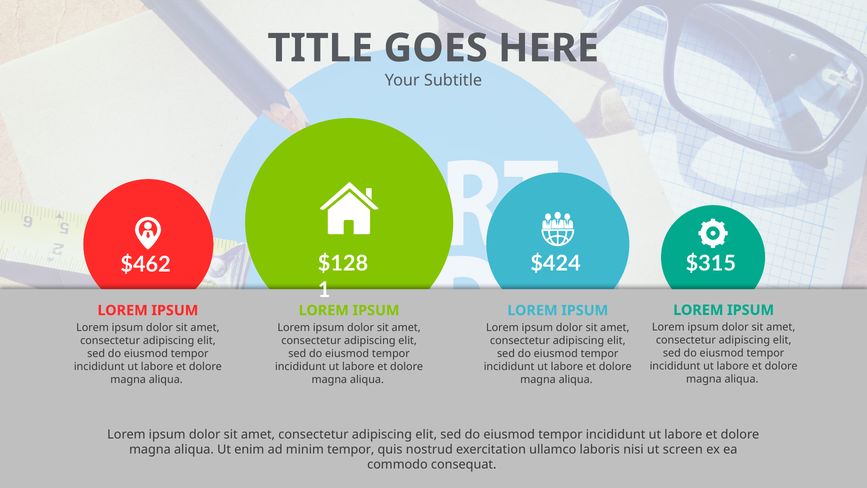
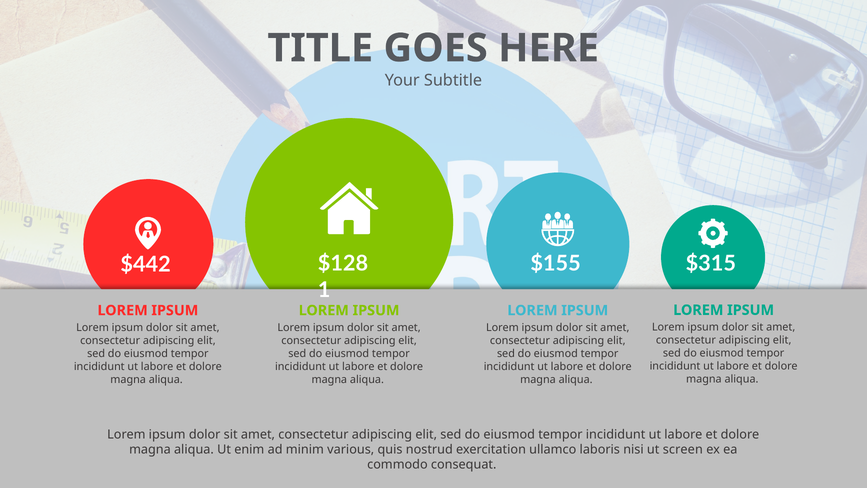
$424: $424 -> $155
$462: $462 -> $442
minim tempor: tempor -> various
